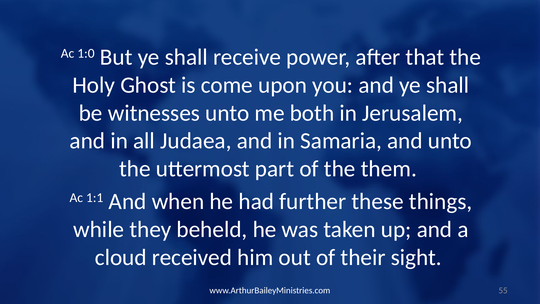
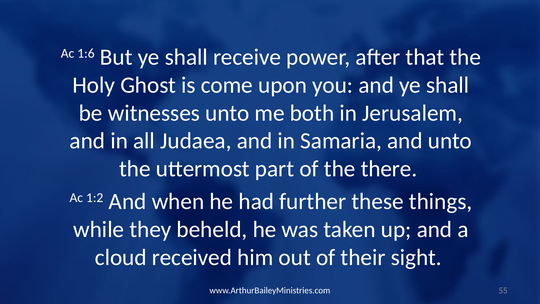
1:0: 1:0 -> 1:6
them: them -> there
1:1: 1:1 -> 1:2
